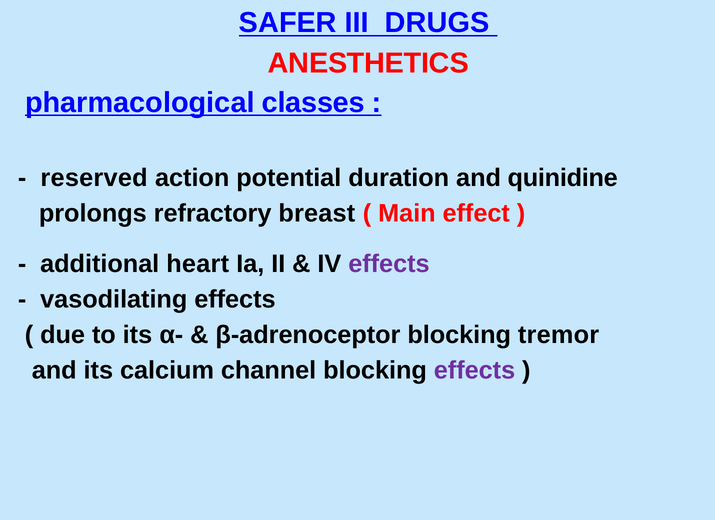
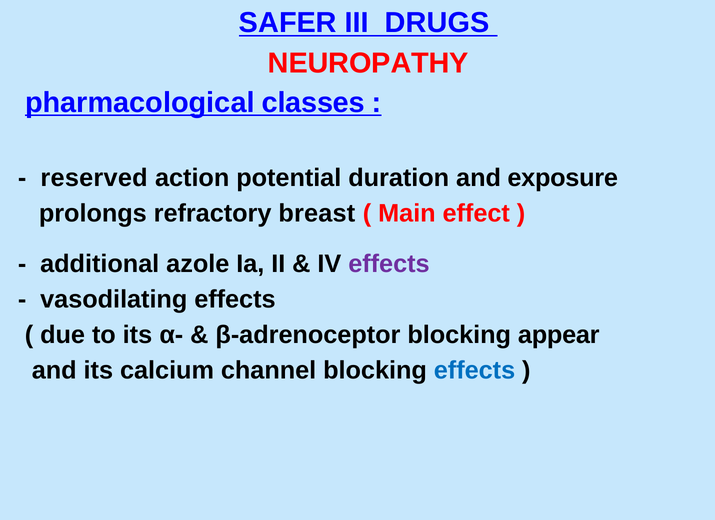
ANESTHETICS: ANESTHETICS -> NEUROPATHY
quinidine: quinidine -> exposure
heart: heart -> azole
tremor: tremor -> appear
effects at (475, 370) colour: purple -> blue
